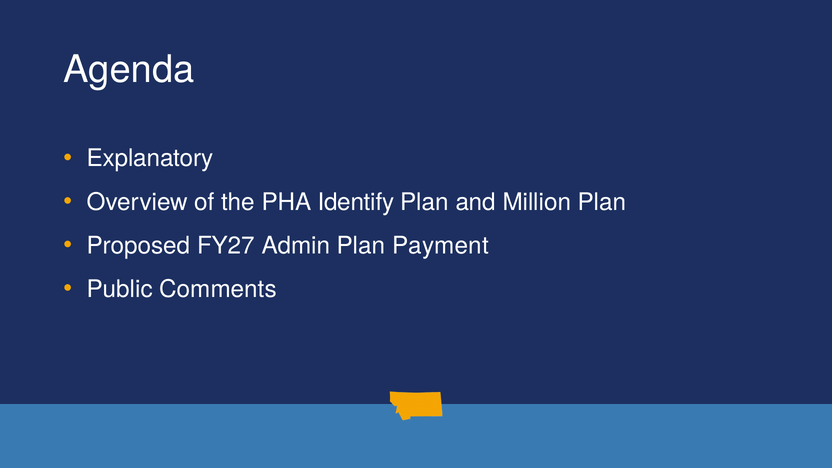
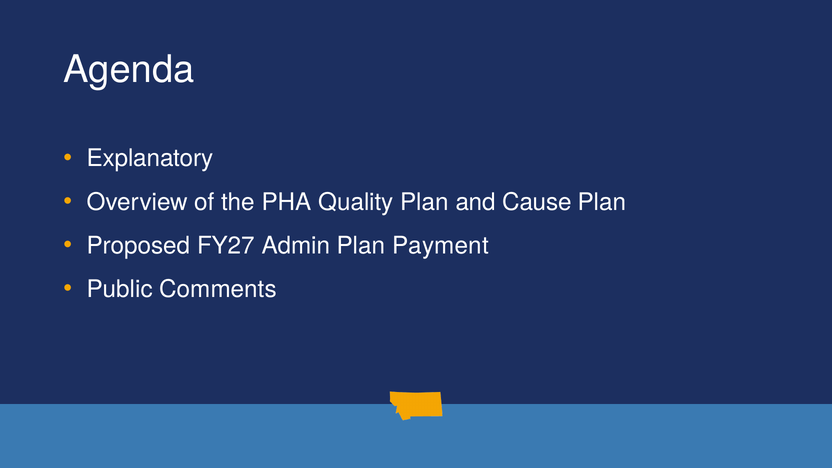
Identify: Identify -> Quality
Million: Million -> Cause
